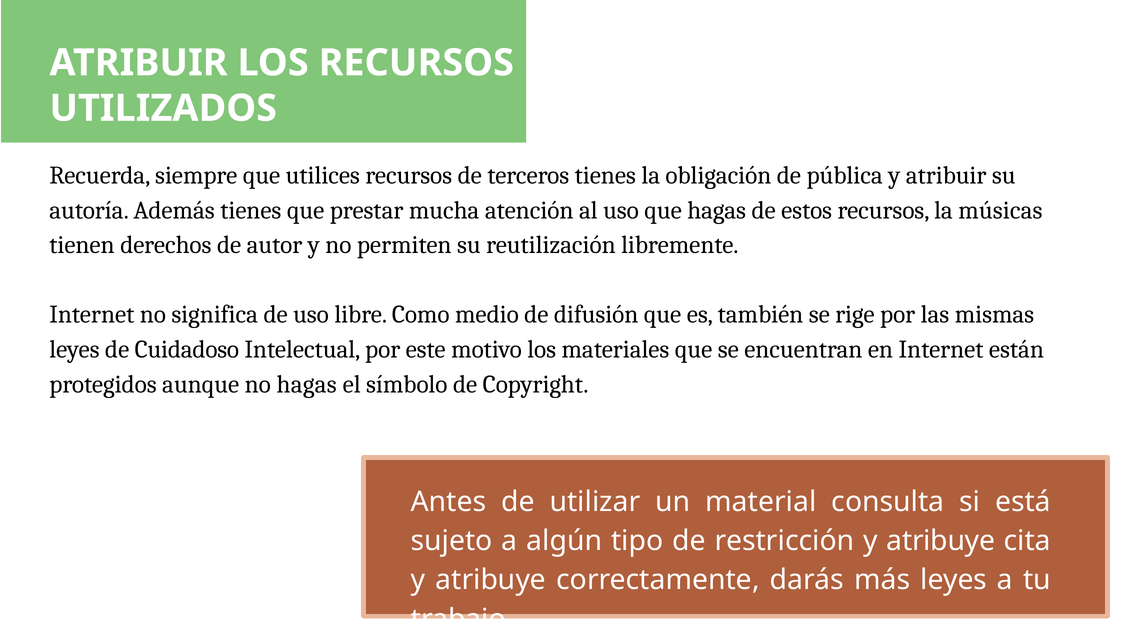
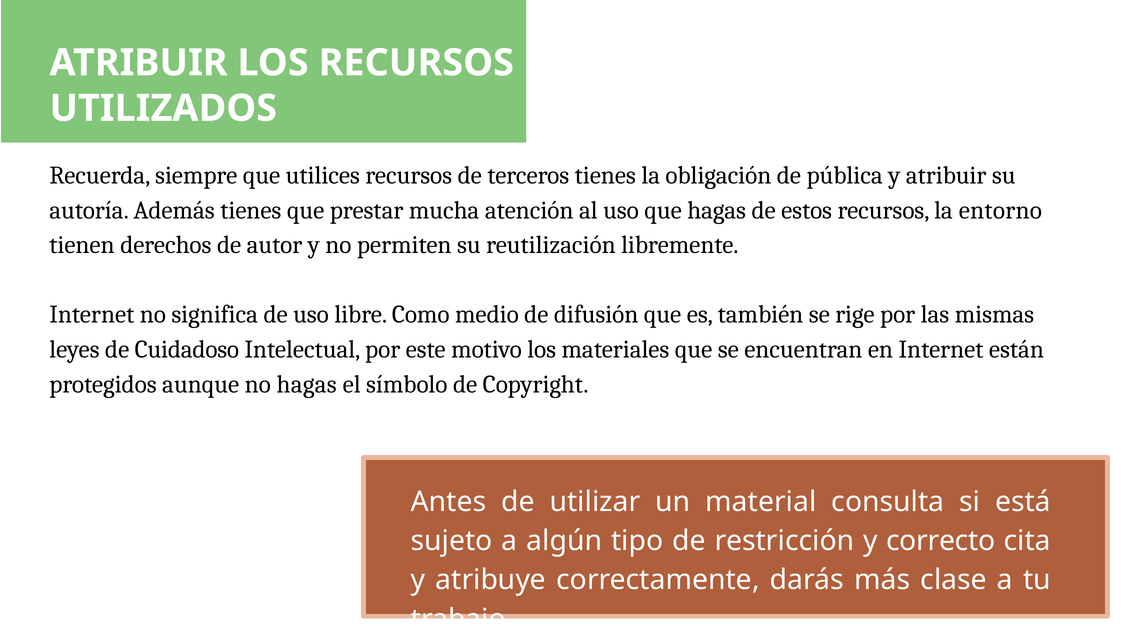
músicas: músicas -> entorno
restricción y atribuye: atribuye -> correcto
más leyes: leyes -> clase
